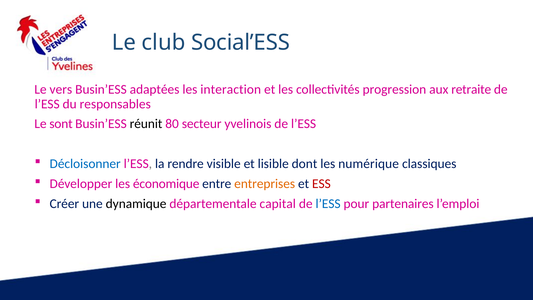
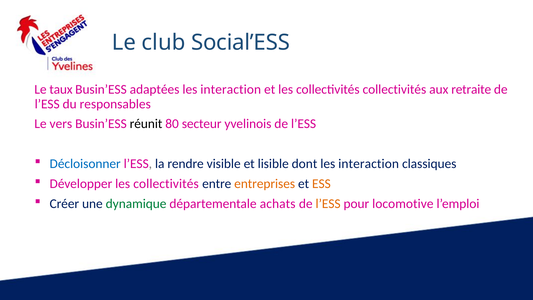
vers: vers -> taux
collectivités progression: progression -> collectivités
sont: sont -> vers
numérique at (369, 164): numérique -> interaction
Développer les économique: économique -> collectivités
ESS colour: red -> orange
dynamique colour: black -> green
capital: capital -> achats
l’ESS at (328, 204) colour: blue -> orange
partenaires: partenaires -> locomotive
